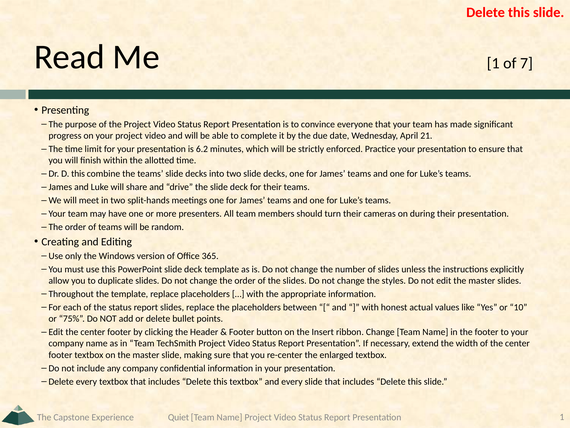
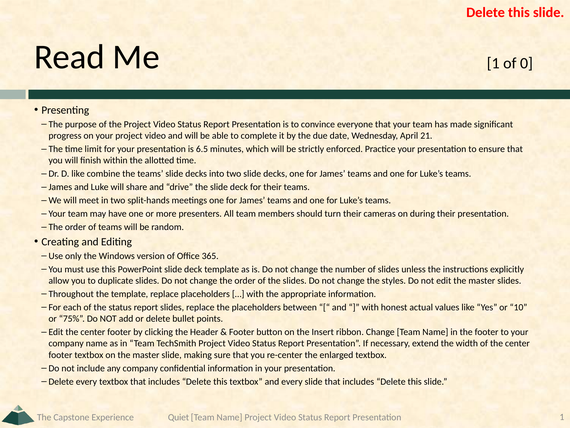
7: 7 -> 0
6.2: 6.2 -> 6.5
D this: this -> like
